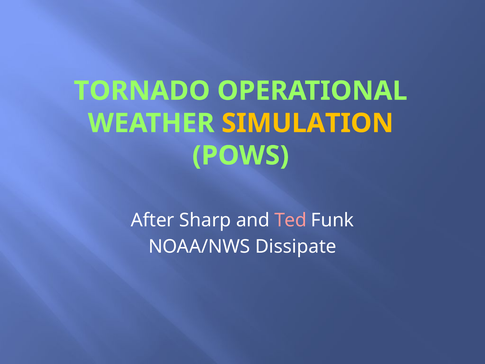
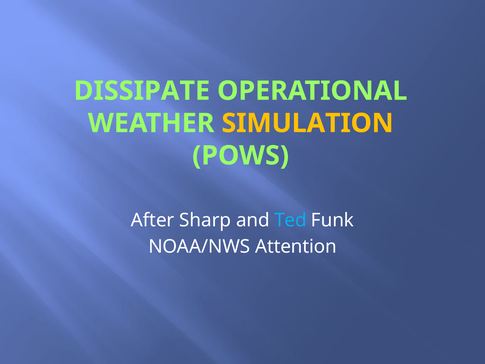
TORNADO: TORNADO -> DISSIPATE
Ted colour: pink -> light blue
Dissipate: Dissipate -> Attention
